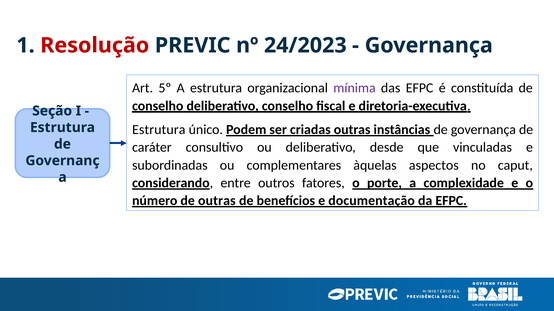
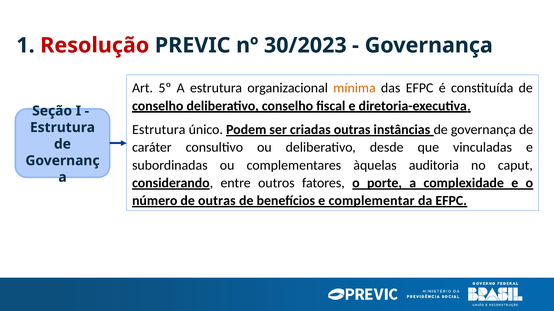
24/2023: 24/2023 -> 30/2023
mínima colour: purple -> orange
aspectos: aspectos -> auditoria
documentação: documentação -> complementar
